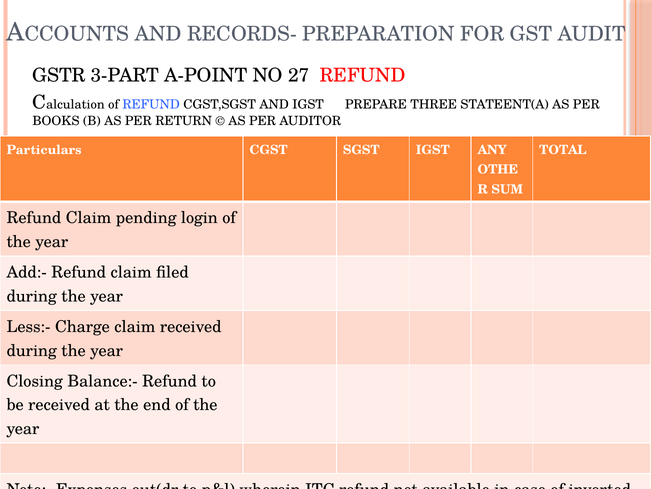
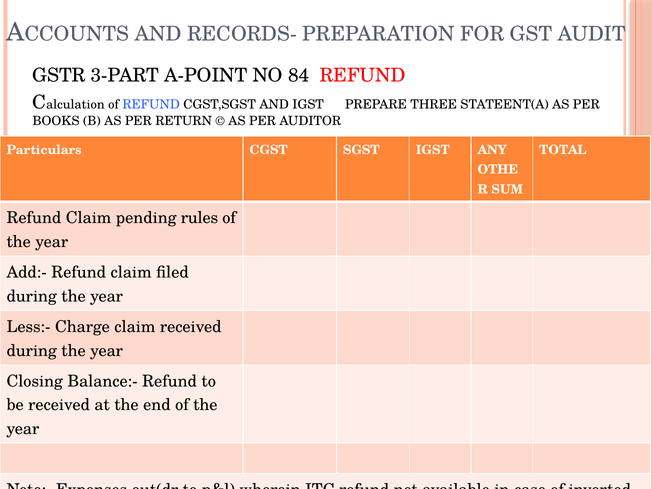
27: 27 -> 84
login: login -> rules
